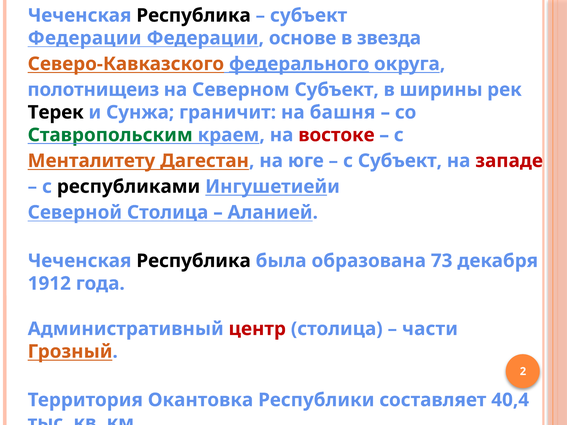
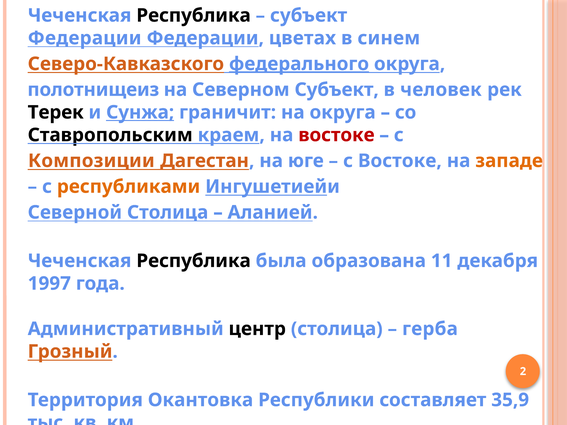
основе: основе -> цветах
звезда: звезда -> синем
в ширины: ширины -> человек
Сунжа underline: none -> present
на башня: башня -> округа
Ставропольским colour: green -> black
Менталитету: Менталитету -> Композиции
с Субъект: Субъект -> Востоке
западе colour: red -> orange
республиками colour: black -> orange
73: 73 -> 11
1912: 1912 -> 1997
центр colour: red -> black
части: части -> герба
40,4: 40,4 -> 35,9
